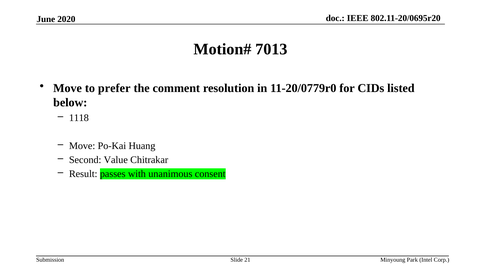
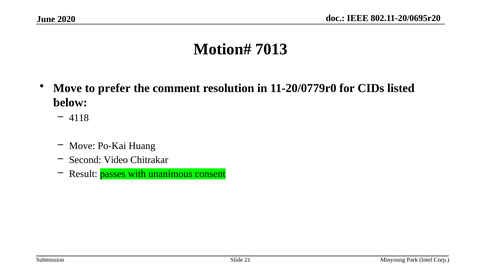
1118: 1118 -> 4118
Value: Value -> Video
